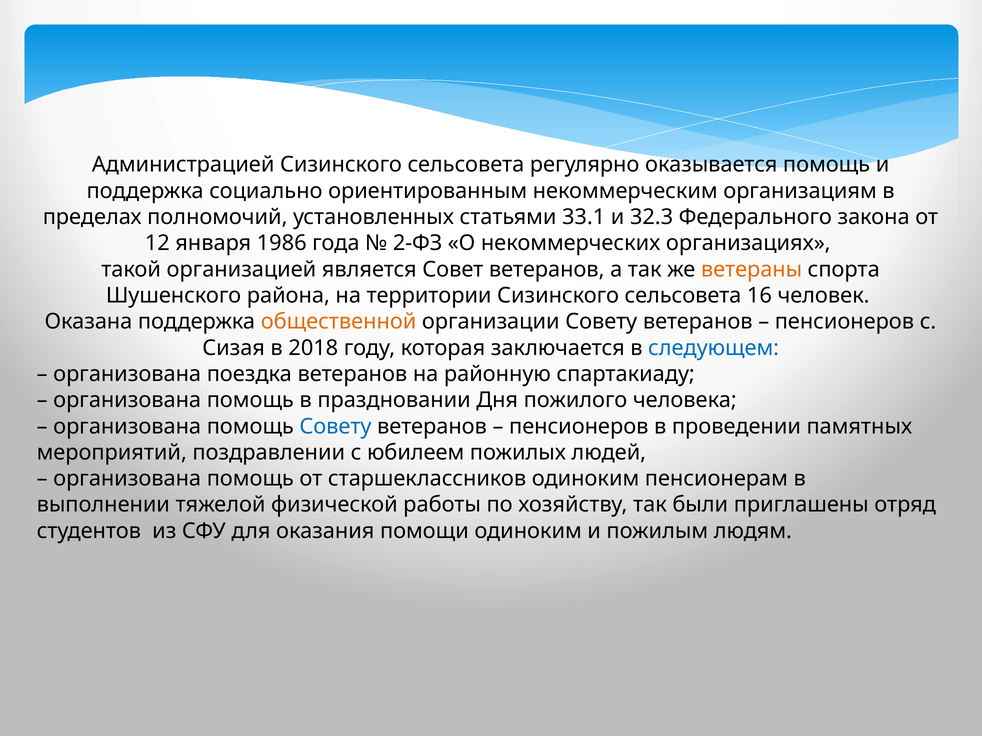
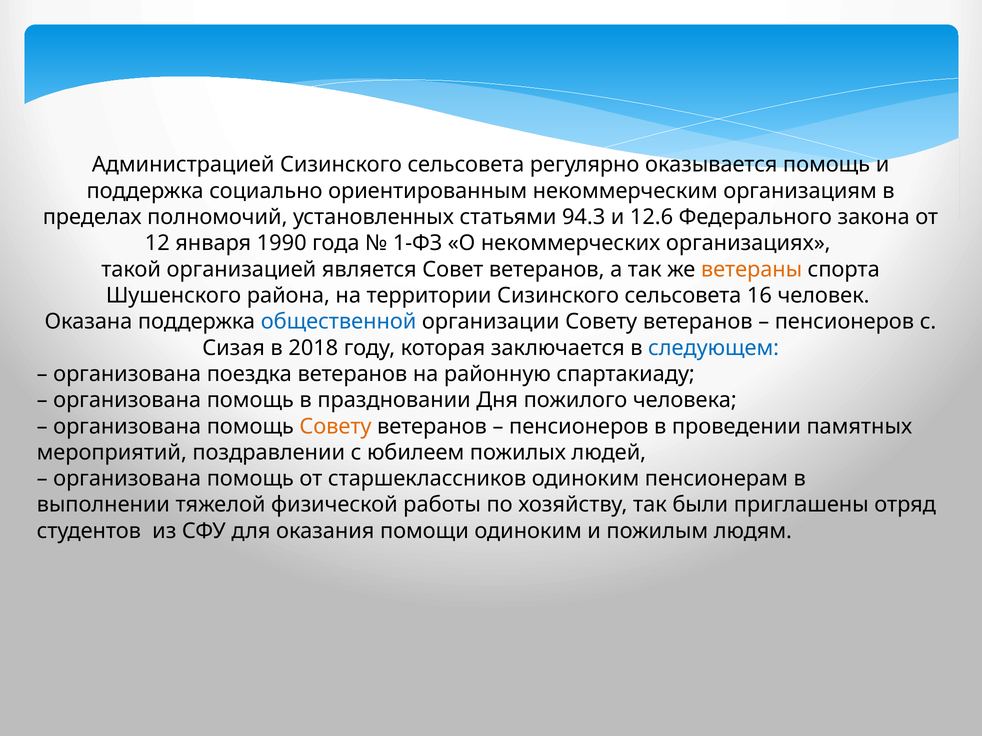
33.1: 33.1 -> 94.3
32.3: 32.3 -> 12.6
1986: 1986 -> 1990
2-ФЗ: 2-ФЗ -> 1-ФЗ
общественной colour: orange -> blue
Совету at (336, 427) colour: blue -> orange
